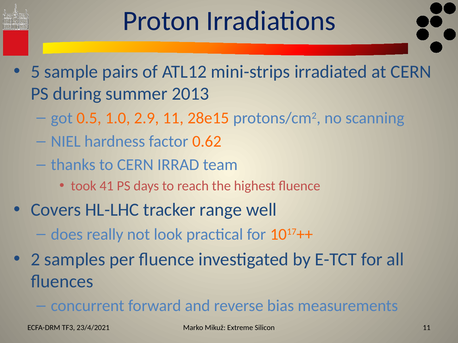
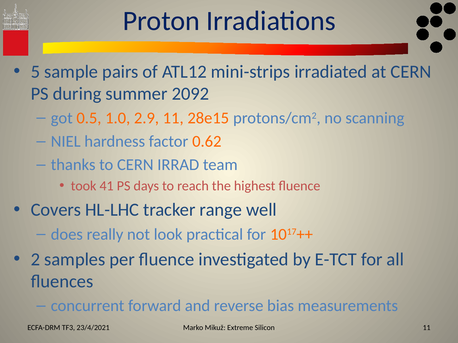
2013: 2013 -> 2092
